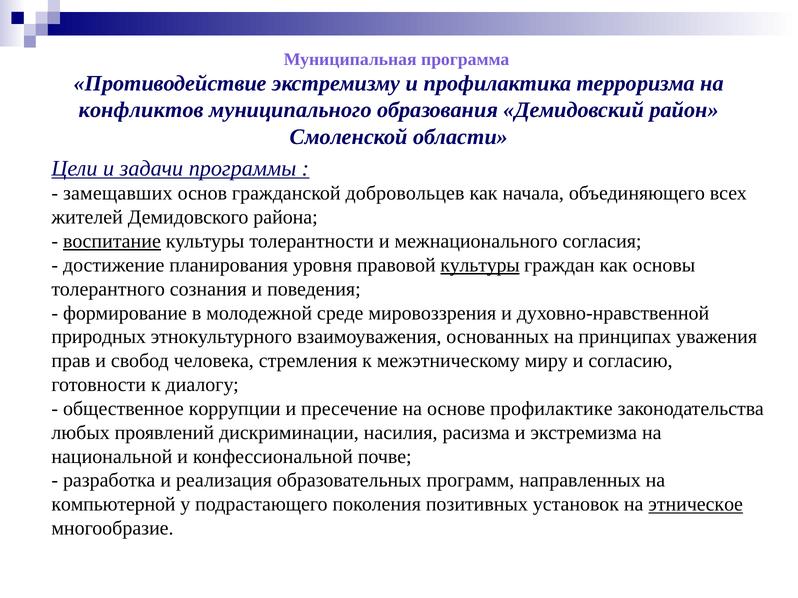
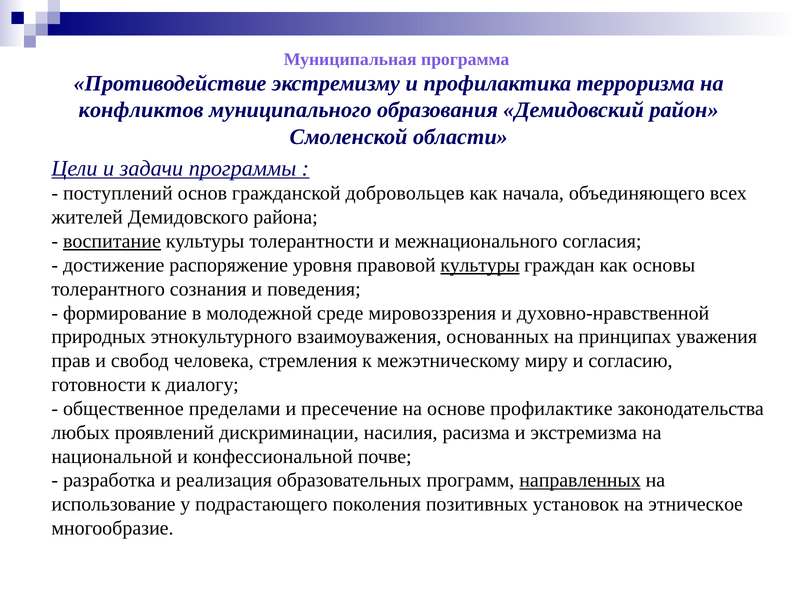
замещавших: замещавших -> поступлений
планирования: планирования -> распоряжение
коррупции: коррупции -> пределами
направленных underline: none -> present
компьютерной: компьютерной -> использование
этническое underline: present -> none
